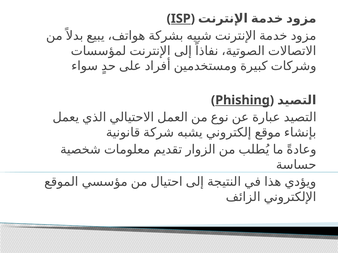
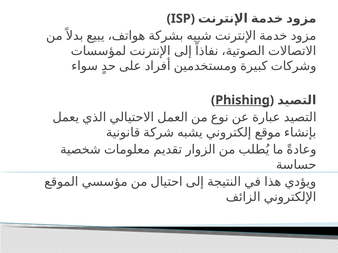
ISP underline: present -> none
